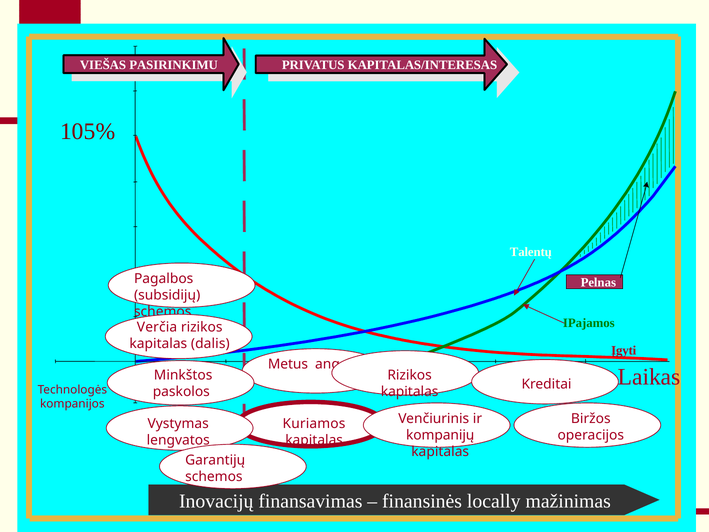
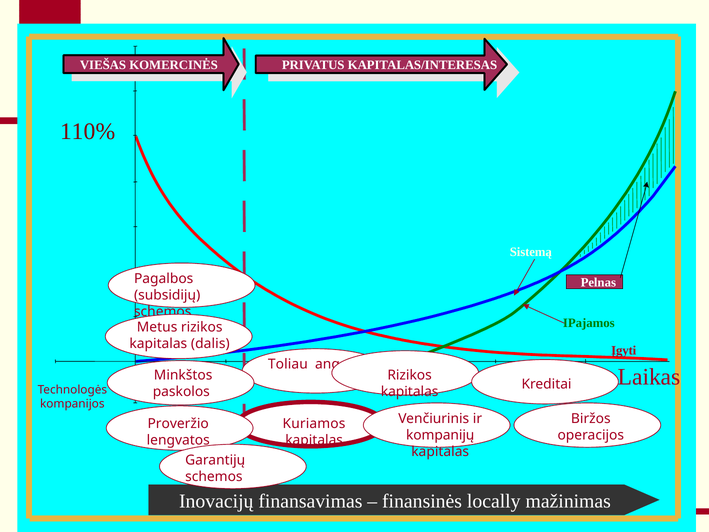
PASIRINKIMU: PASIRINKIMU -> KOMERCINĖS
105%: 105% -> 110%
Talentų: Talentų -> Sistemą
Verčia: Verčia -> Metus
Metus: Metus -> Toliau
Vystymas: Vystymas -> Proveržio
